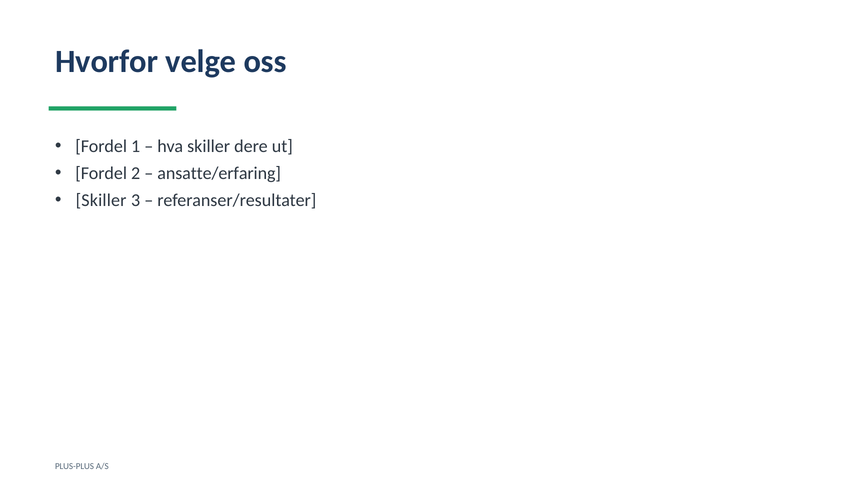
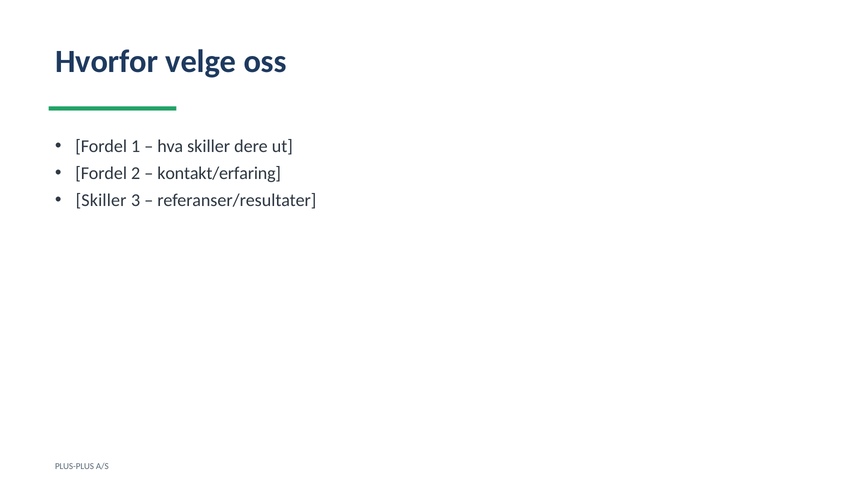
ansatte/erfaring: ansatte/erfaring -> kontakt/erfaring
